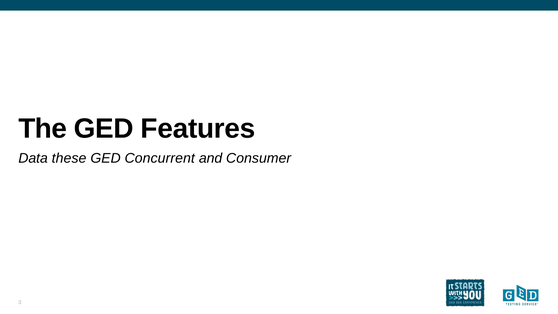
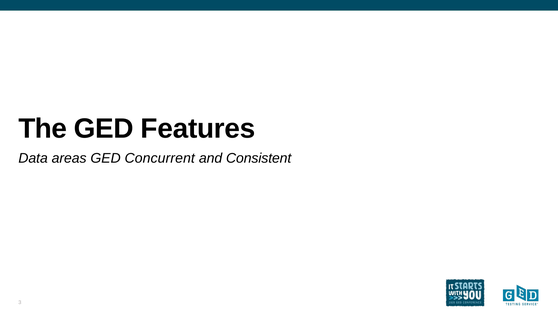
these: these -> areas
Consumer: Consumer -> Consistent
